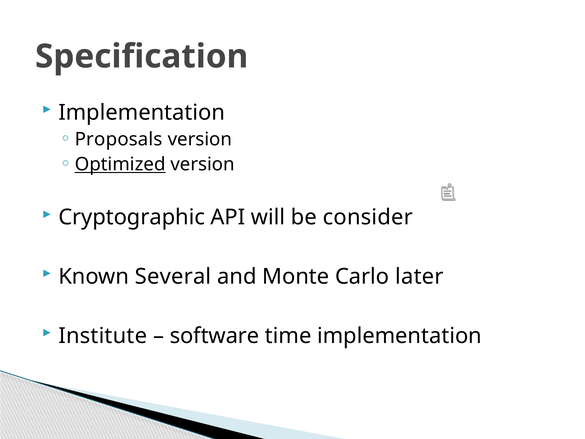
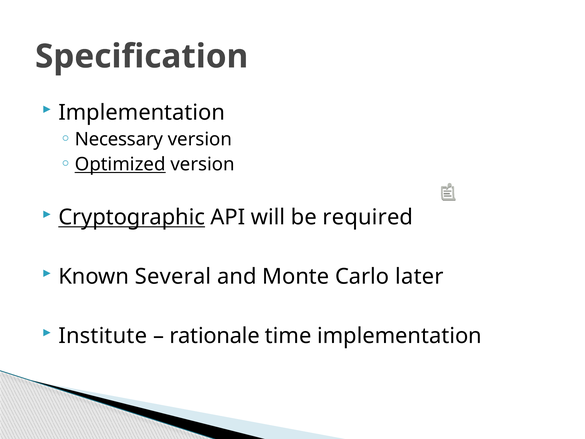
Proposals: Proposals -> Necessary
Cryptographic underline: none -> present
consider: consider -> required
software: software -> rationale
